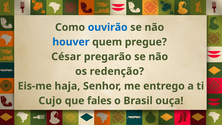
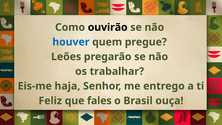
ouvirão colour: blue -> black
César: César -> Leões
redenção: redenção -> trabalhar
Cujo: Cujo -> Feliz
